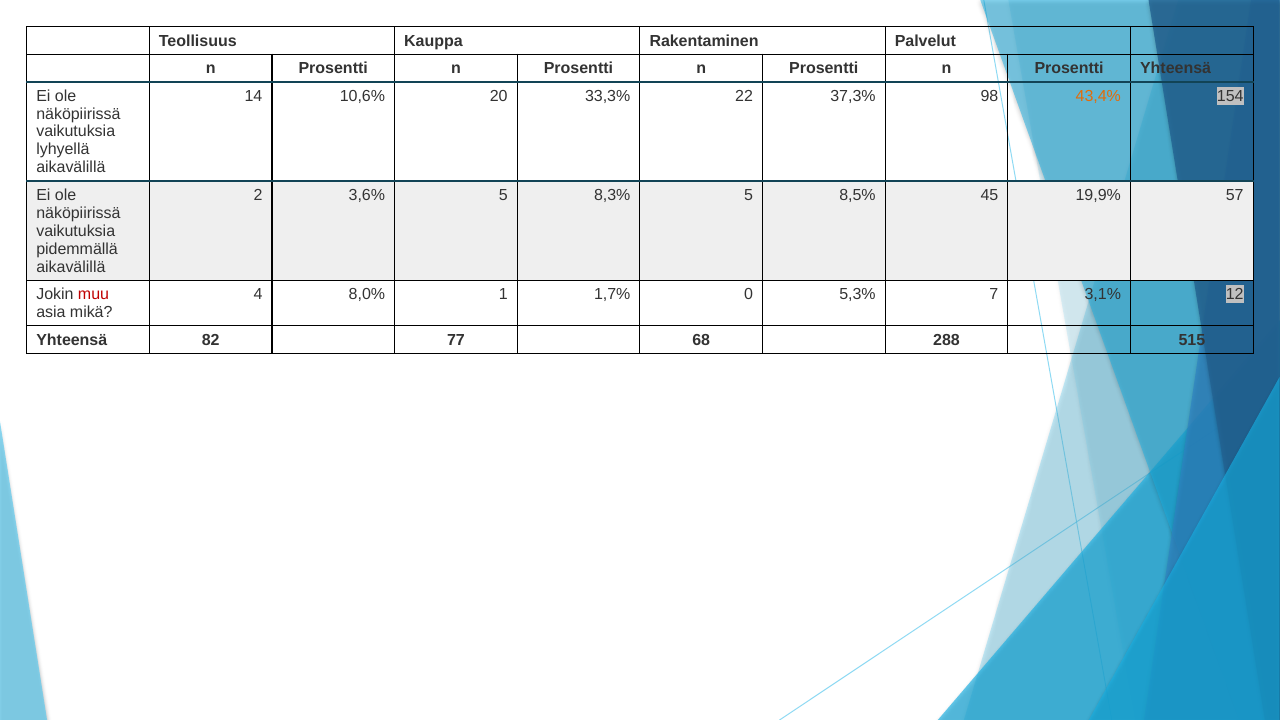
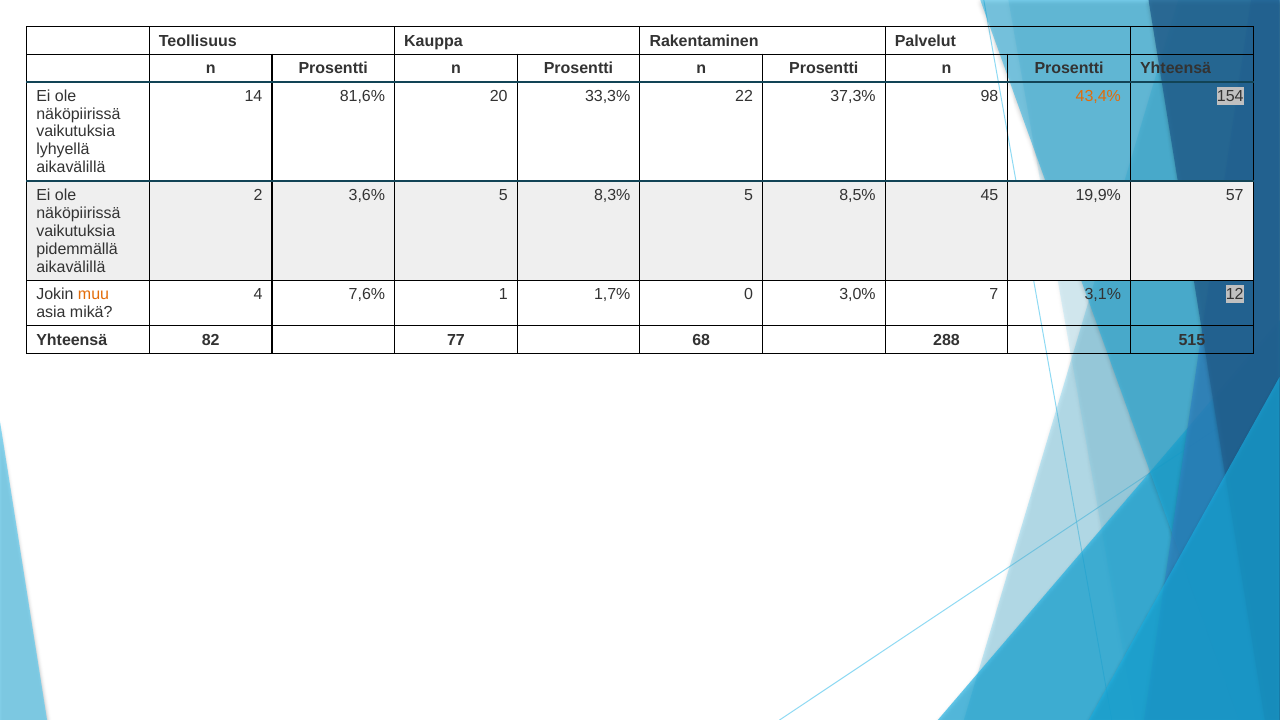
10,6%: 10,6% -> 81,6%
muu colour: red -> orange
8,0%: 8,0% -> 7,6%
5,3%: 5,3% -> 3,0%
